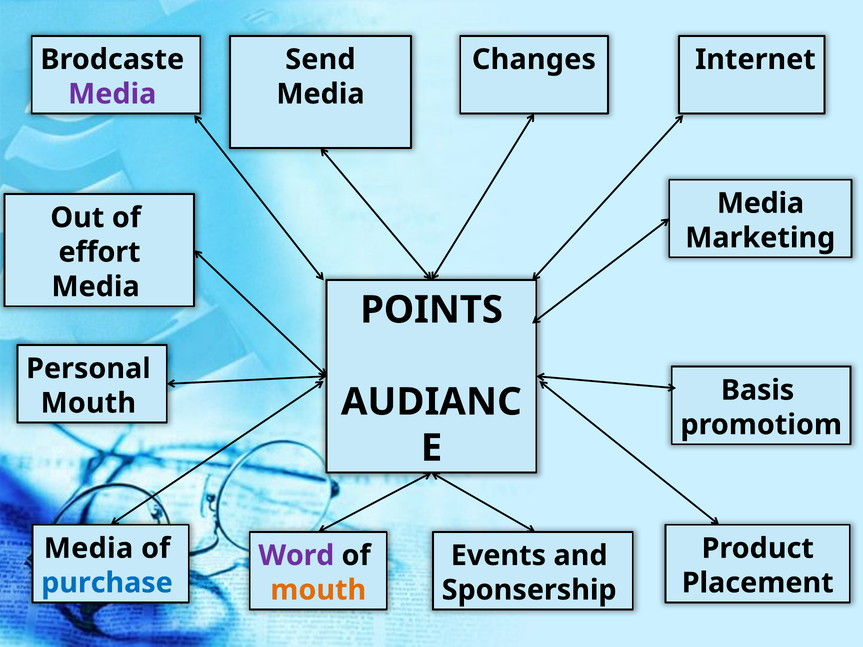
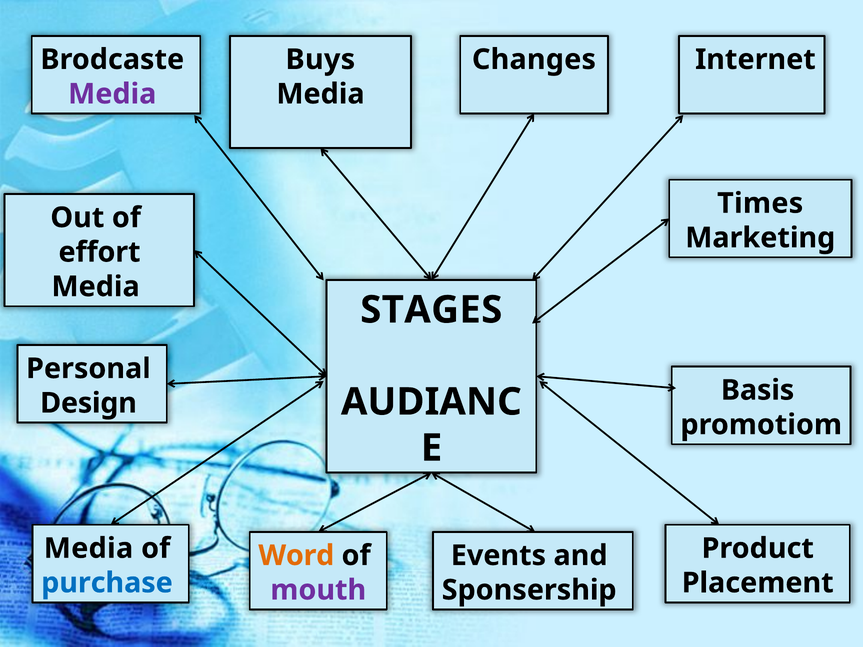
Send: Send -> Buys
Media at (760, 203): Media -> Times
POINTS: POINTS -> STAGES
Mouth at (88, 403): Mouth -> Design
Word colour: purple -> orange
mouth at (318, 590) colour: orange -> purple
